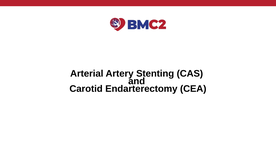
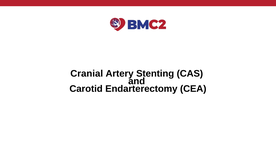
Arterial: Arterial -> Cranial
